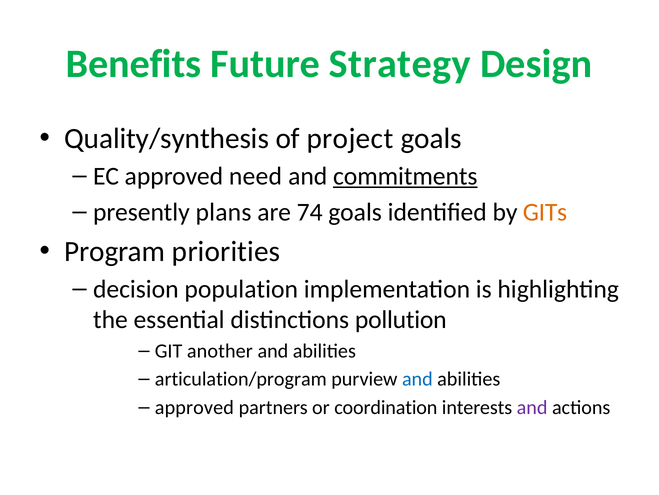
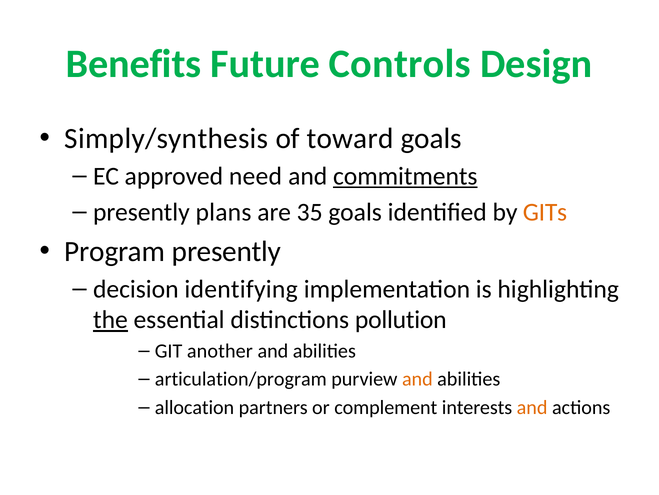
Strategy: Strategy -> Controls
Quality/synthesis: Quality/synthesis -> Simply/synthesis
project: project -> toward
74: 74 -> 35
Program priorities: priorities -> presently
population: population -> identifying
the underline: none -> present
and at (417, 379) colour: blue -> orange
approved at (194, 407): approved -> allocation
coordination: coordination -> complement
and at (532, 407) colour: purple -> orange
